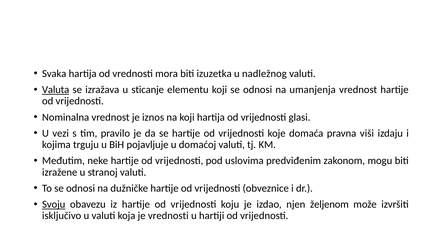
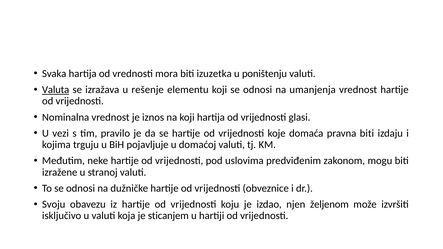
nadležnog: nadležnog -> poništenju
sticanje: sticanje -> rešenje
pravna viši: viši -> biti
Svoju underline: present -> none
je vrednosti: vrednosti -> sticanjem
